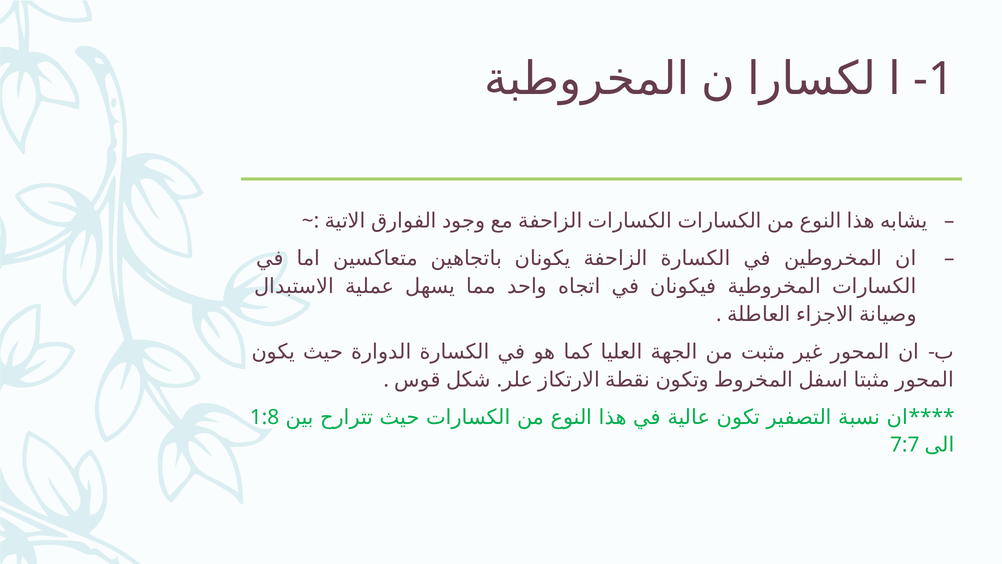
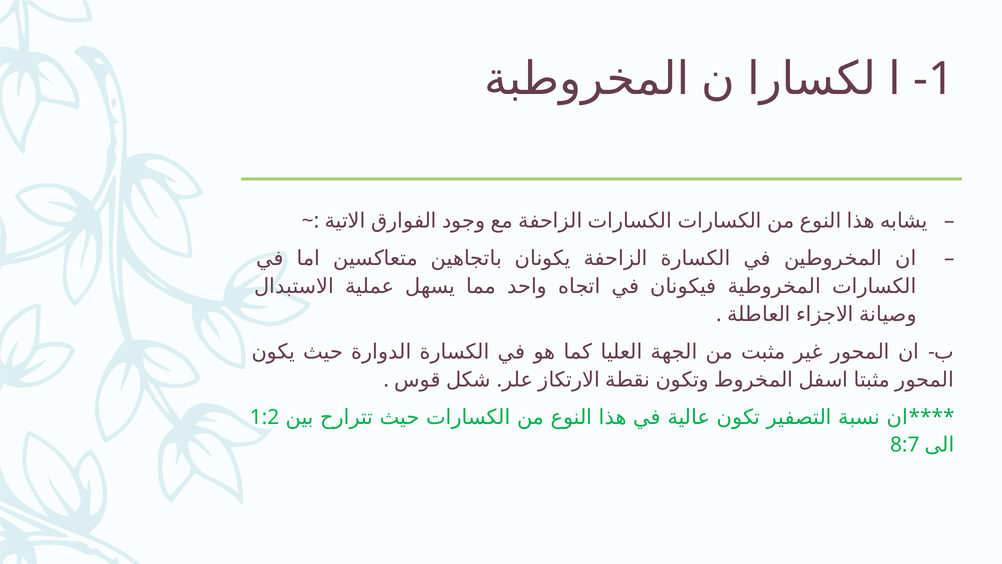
1:8: 1:8 -> 1:2
7:7: 7:7 -> 8:7
